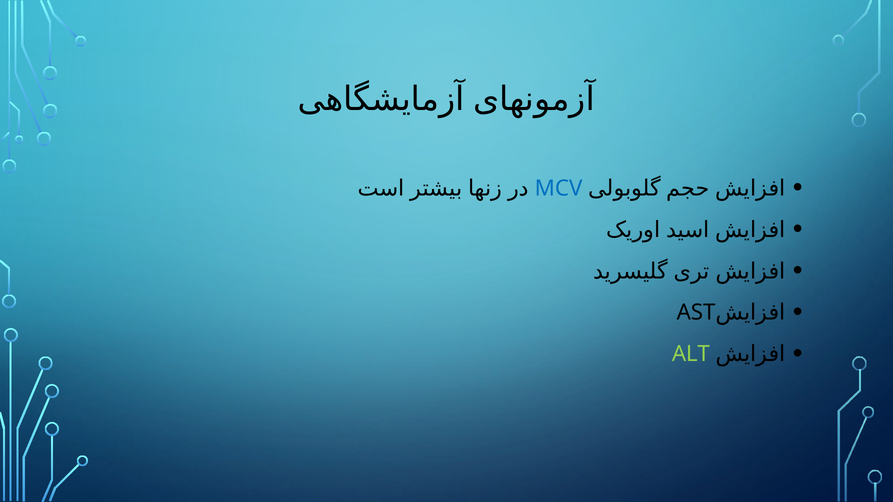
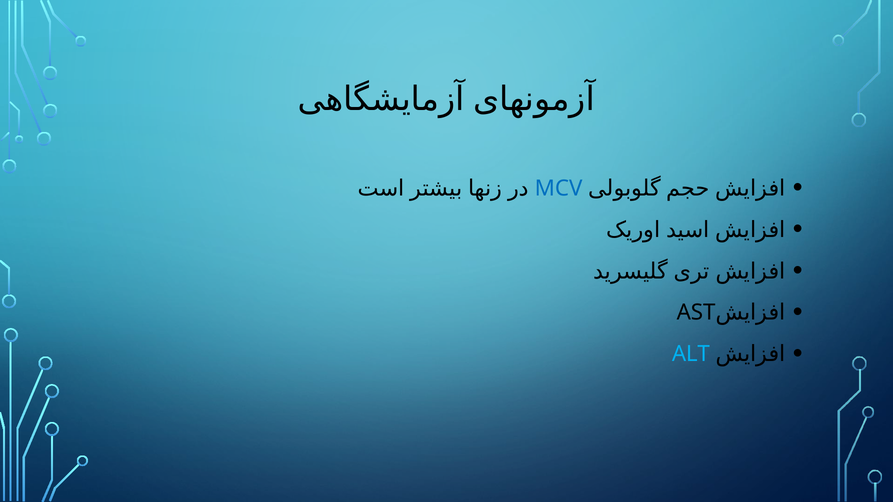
ALT colour: light green -> light blue
